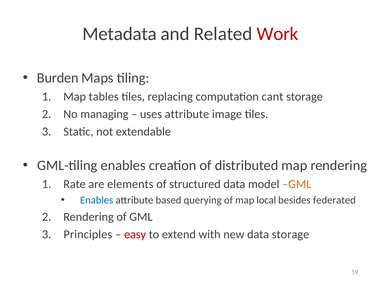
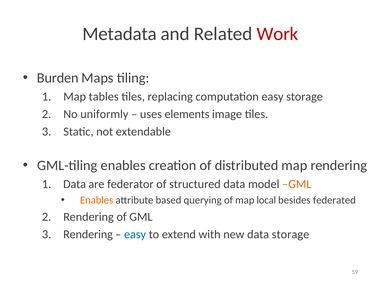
computation cant: cant -> easy
managing: managing -> uniformly
uses attribute: attribute -> elements
Rate at (75, 185): Rate -> Data
elements: elements -> federator
Enables at (97, 201) colour: blue -> orange
Principles at (88, 235): Principles -> Rendering
easy at (135, 235) colour: red -> blue
